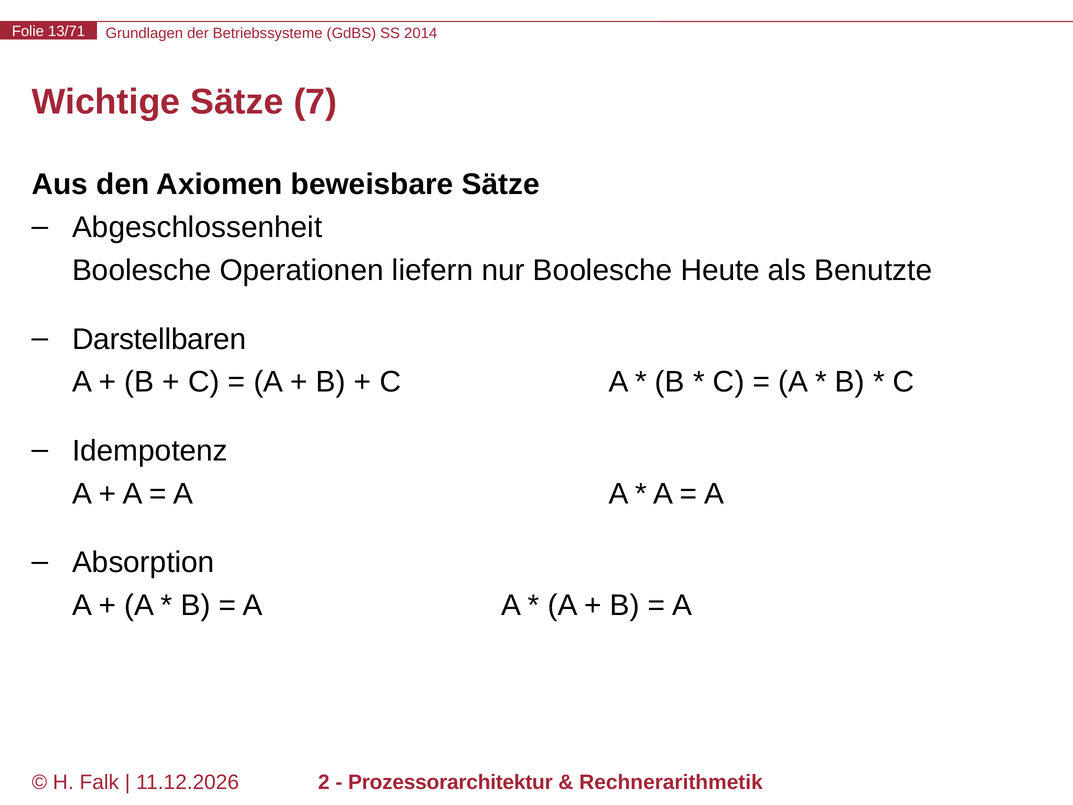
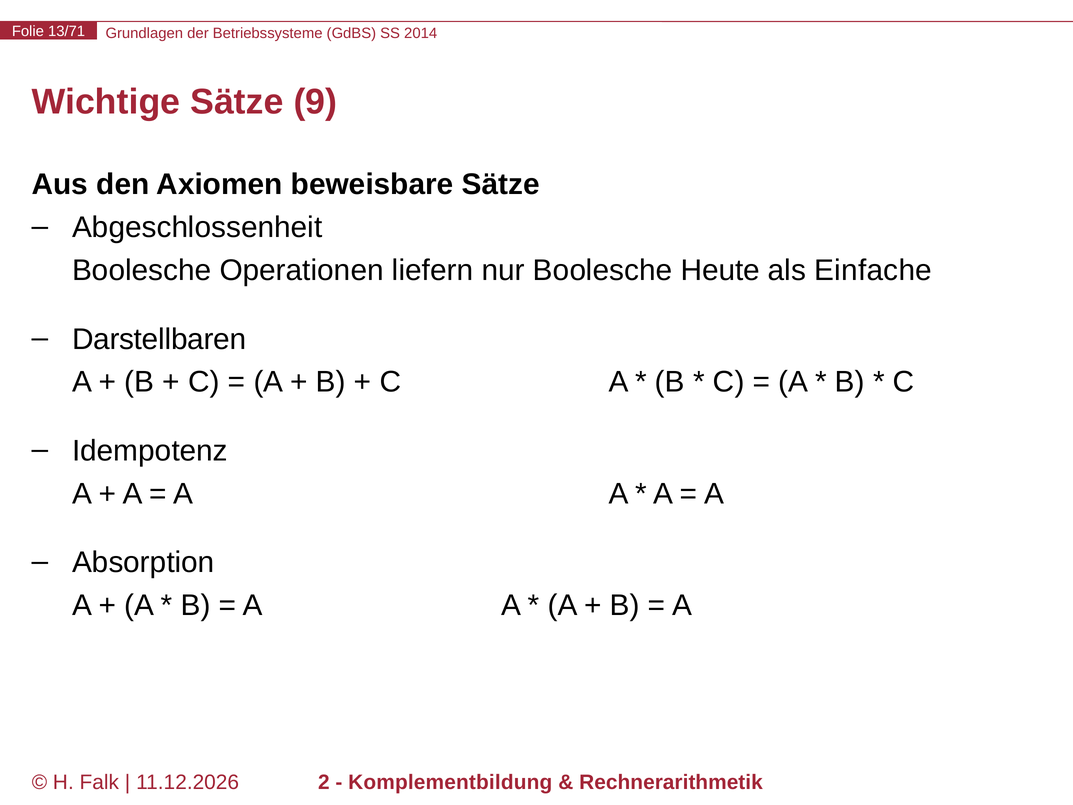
7: 7 -> 9
Benutzte: Benutzte -> Einfache
Prozessorarchitektur: Prozessorarchitektur -> Komplementbildung
